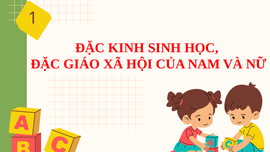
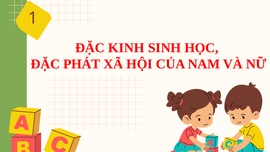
GIÁO: GIÁO -> PHÁT
